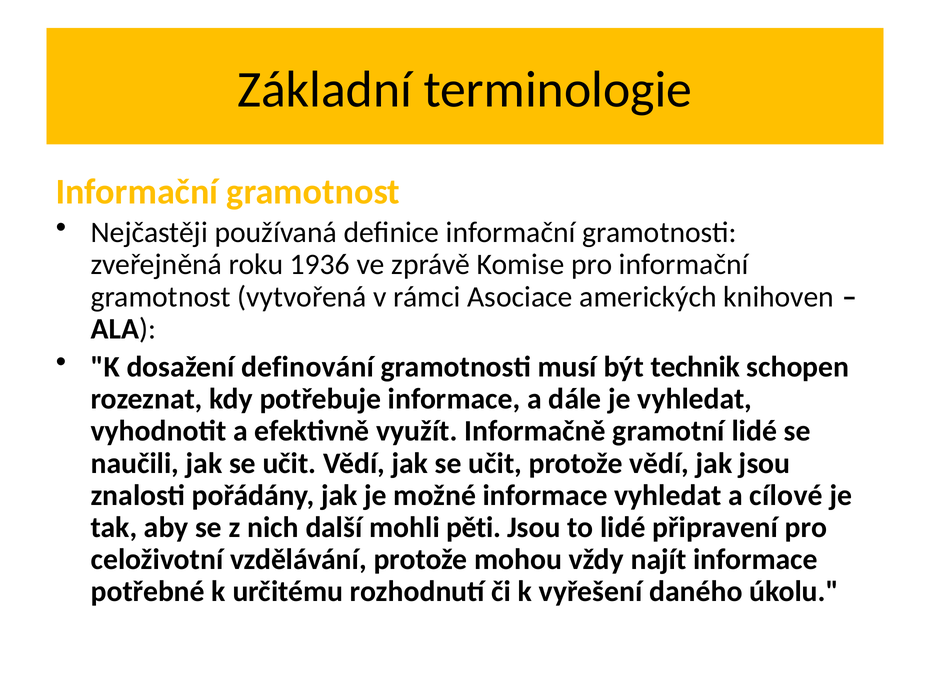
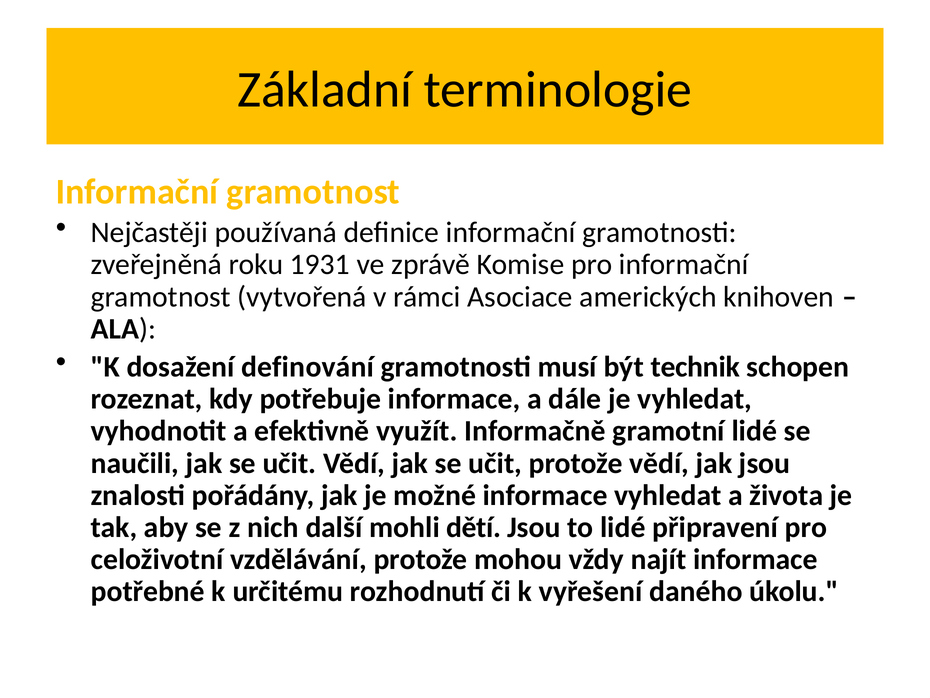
1936: 1936 -> 1931
cílové: cílové -> života
pěti: pěti -> dětí
